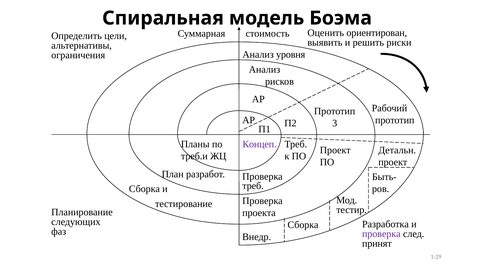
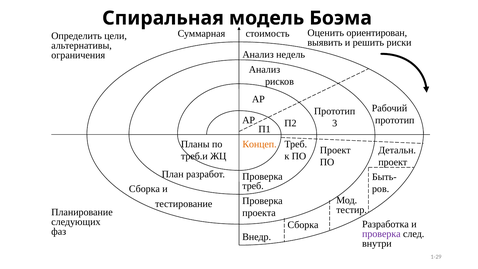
уровня: уровня -> недель
Концеп colour: purple -> orange
принят: принят -> внутри
